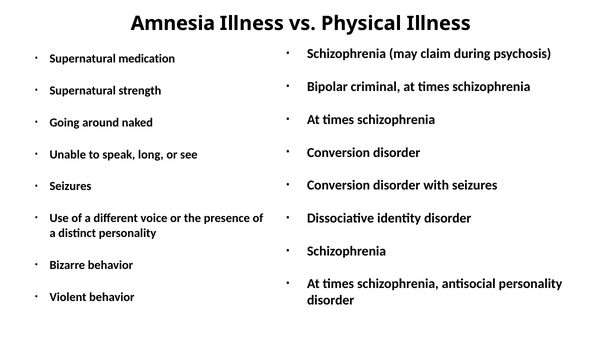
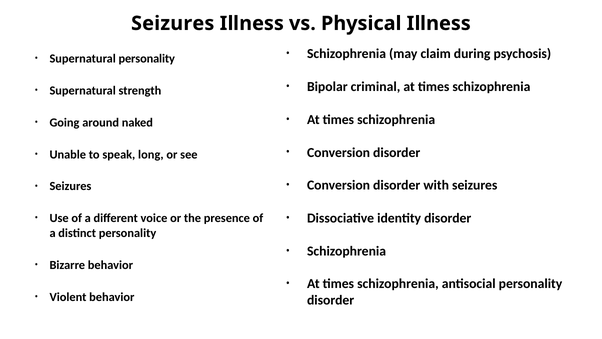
Amnesia at (173, 23): Amnesia -> Seizures
Supernatural medication: medication -> personality
